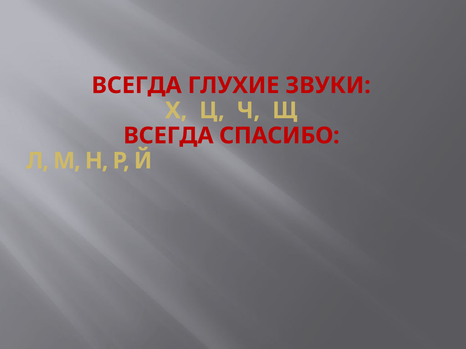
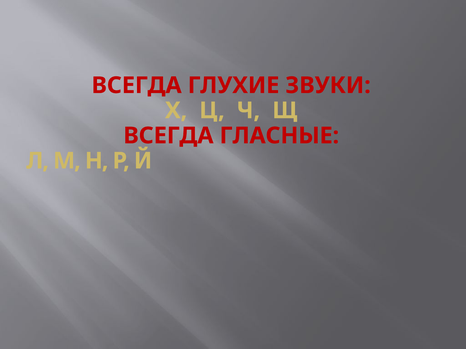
СПАСИБО: СПАСИБО -> ГЛАСНЫЕ
